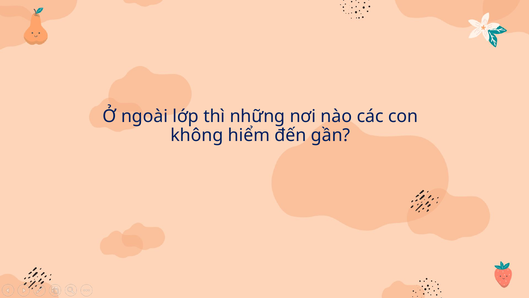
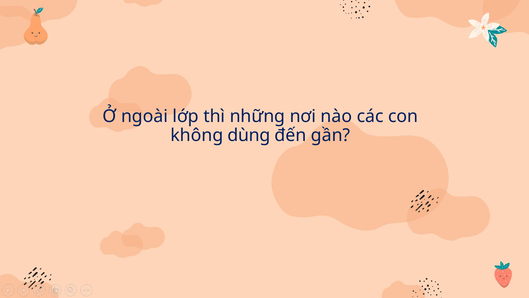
hiểm: hiểm -> dùng
